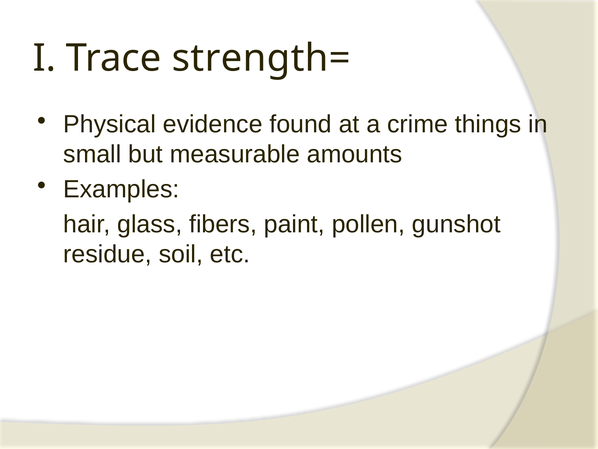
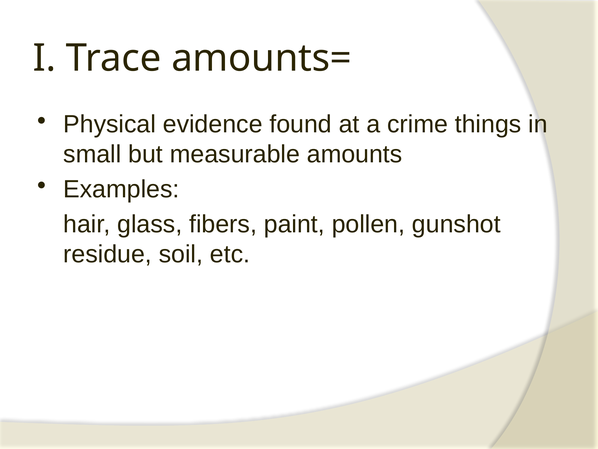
strength=: strength= -> amounts=
